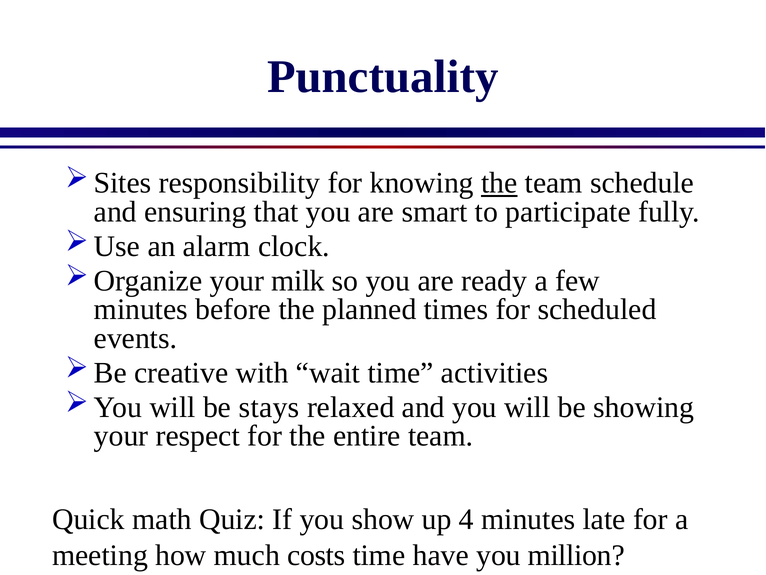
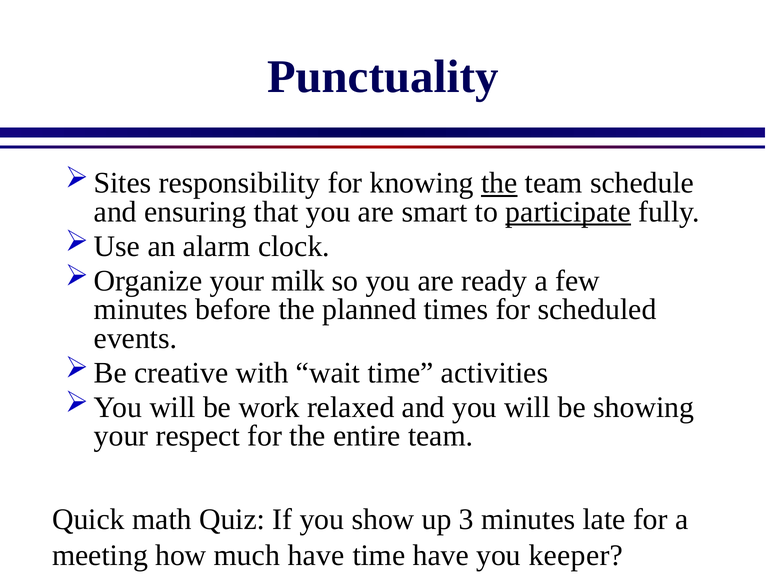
participate underline: none -> present
stays: stays -> work
4: 4 -> 3
much costs: costs -> have
million: million -> keeper
